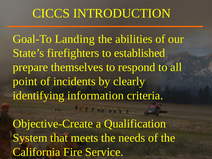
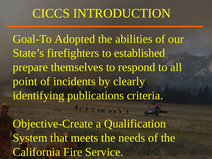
Landing: Landing -> Adopted
information: information -> publications
